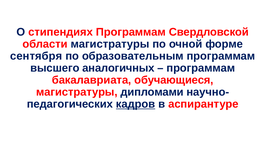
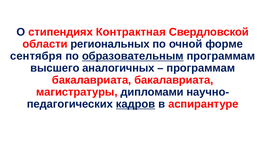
стипендиях Программам: Программам -> Контрактная
области магистратуры: магистратуры -> региональных
образовательным underline: none -> present
бакалавриата обучающиеся: обучающиеся -> бакалавриата
